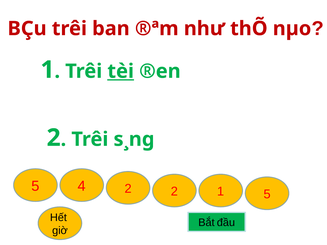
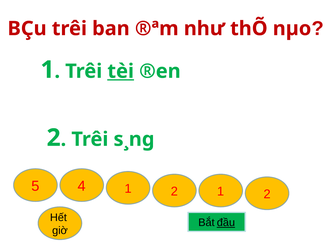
4 2: 2 -> 1
2 1 5: 5 -> 2
đầu underline: none -> present
